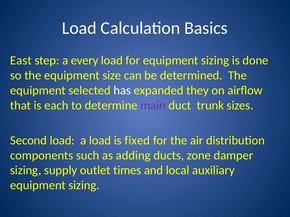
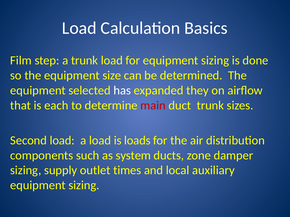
East: East -> Film
a every: every -> trunk
main colour: purple -> red
fixed: fixed -> loads
adding: adding -> system
